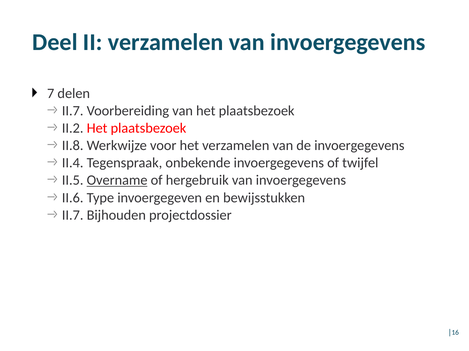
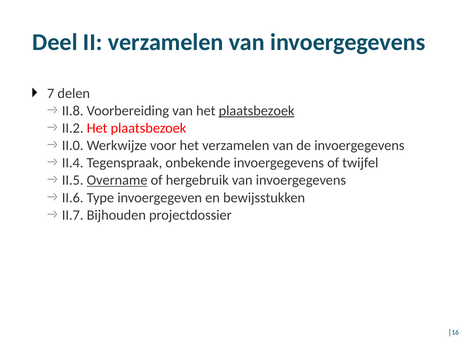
II.7 at (73, 111): II.7 -> II.8
plaatsbezoek at (257, 111) underline: none -> present
II.8: II.8 -> II.0
